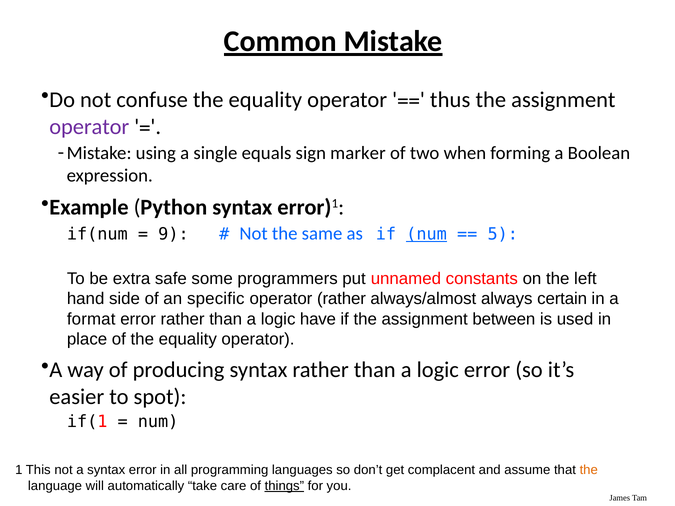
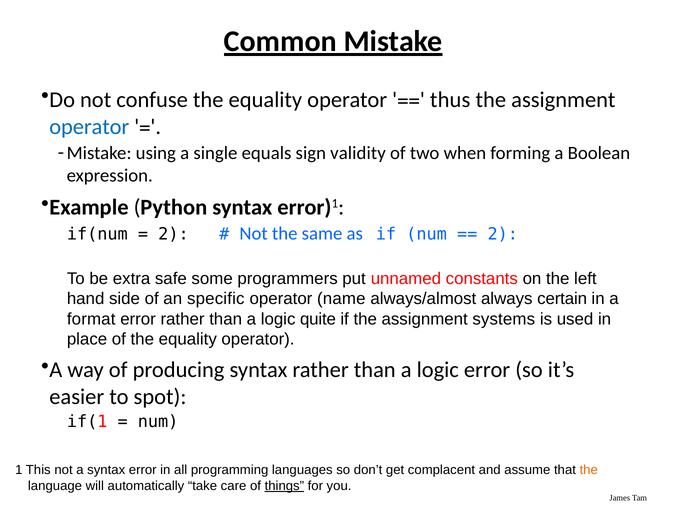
operator at (89, 127) colour: purple -> blue
marker: marker -> validity
9 at (173, 234): 9 -> 2
num at (427, 234) underline: present -> none
5 at (503, 234): 5 -> 2
operator rather: rather -> name
have: have -> quite
between: between -> systems
